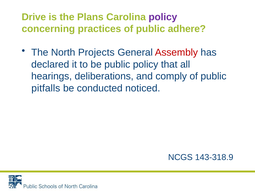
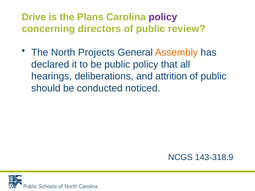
practices: practices -> directors
adhere: adhere -> review
Assembly colour: red -> orange
comply: comply -> attrition
pitfalls: pitfalls -> should
